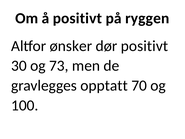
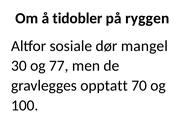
å positivt: positivt -> tidobler
ønsker: ønsker -> sosiale
dør positivt: positivt -> mangel
73: 73 -> 77
